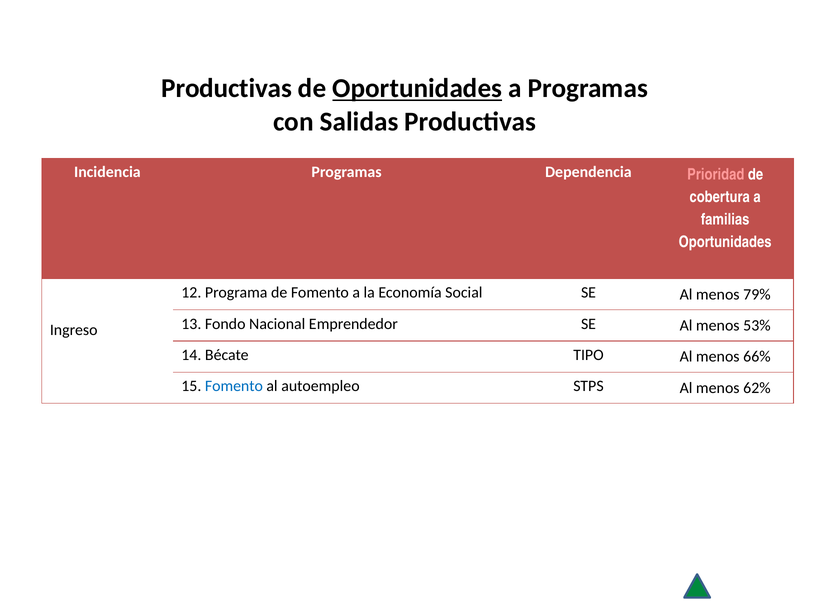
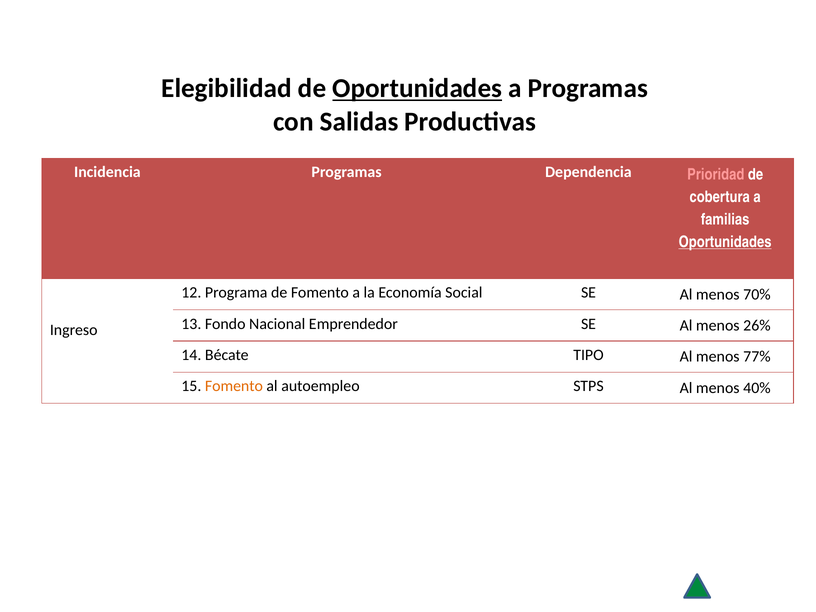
Productivas at (227, 88): Productivas -> Elegibilidad
Oportunidades at (725, 242) underline: none -> present
79%: 79% -> 70%
53%: 53% -> 26%
66%: 66% -> 77%
Fomento at (234, 386) colour: blue -> orange
62%: 62% -> 40%
